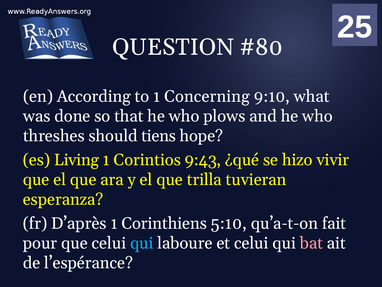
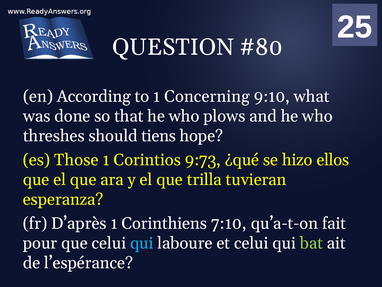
Living: Living -> Those
9:43: 9:43 -> 9:73
vivir: vivir -> ellos
5:10: 5:10 -> 7:10
bat colour: pink -> light green
